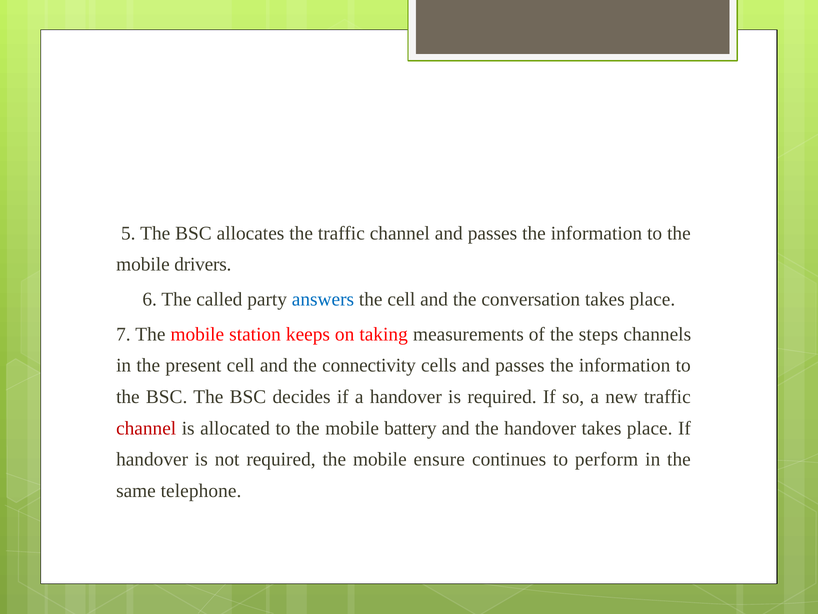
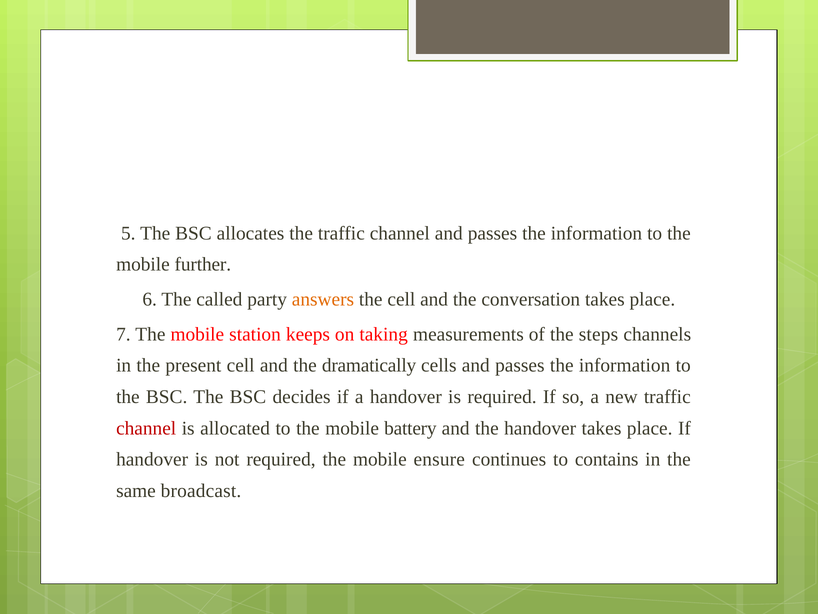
drivers: drivers -> further
answers colour: blue -> orange
connectivity: connectivity -> dramatically
perform: perform -> contains
telephone: telephone -> broadcast
